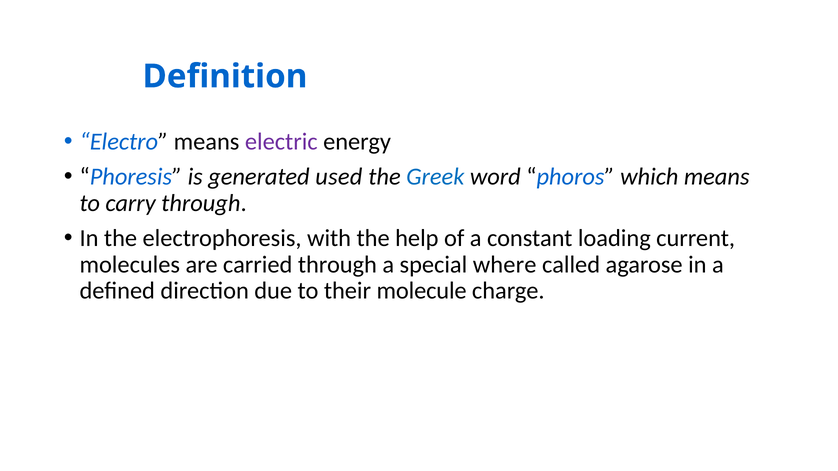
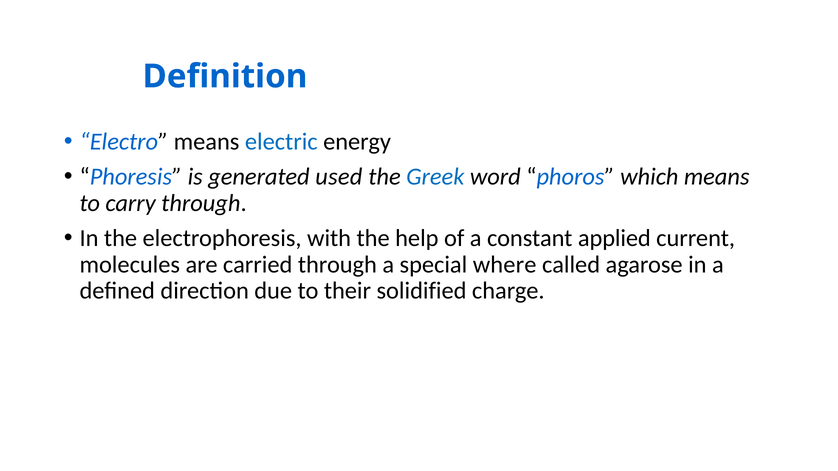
electric colour: purple -> blue
loading: loading -> applied
molecule: molecule -> solidified
